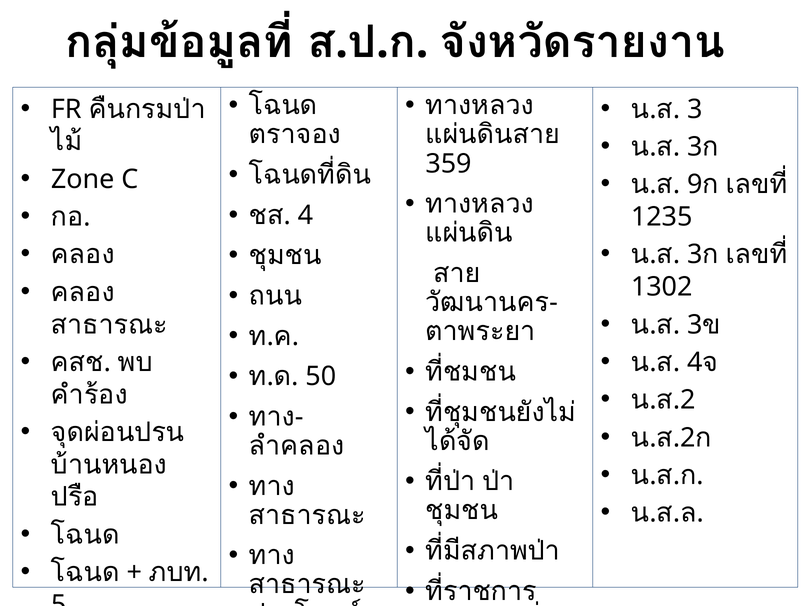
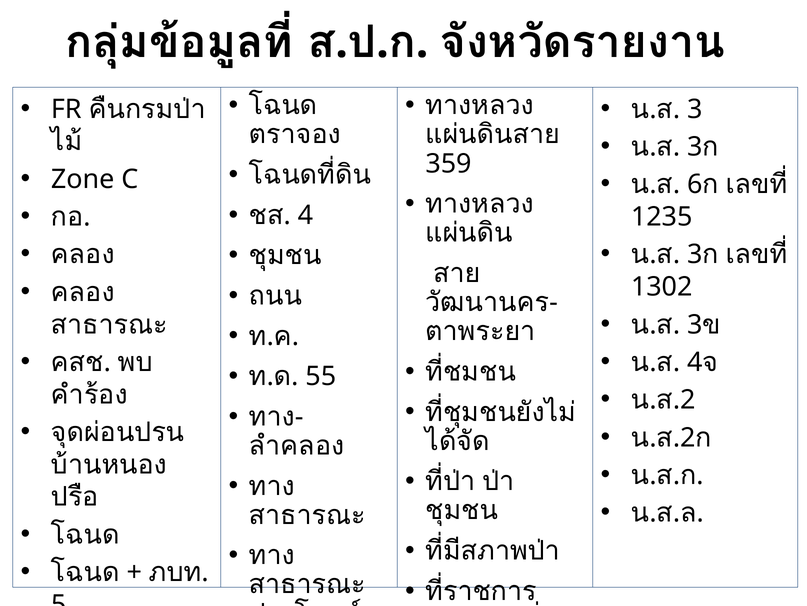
9: 9 -> 6
50: 50 -> 55
